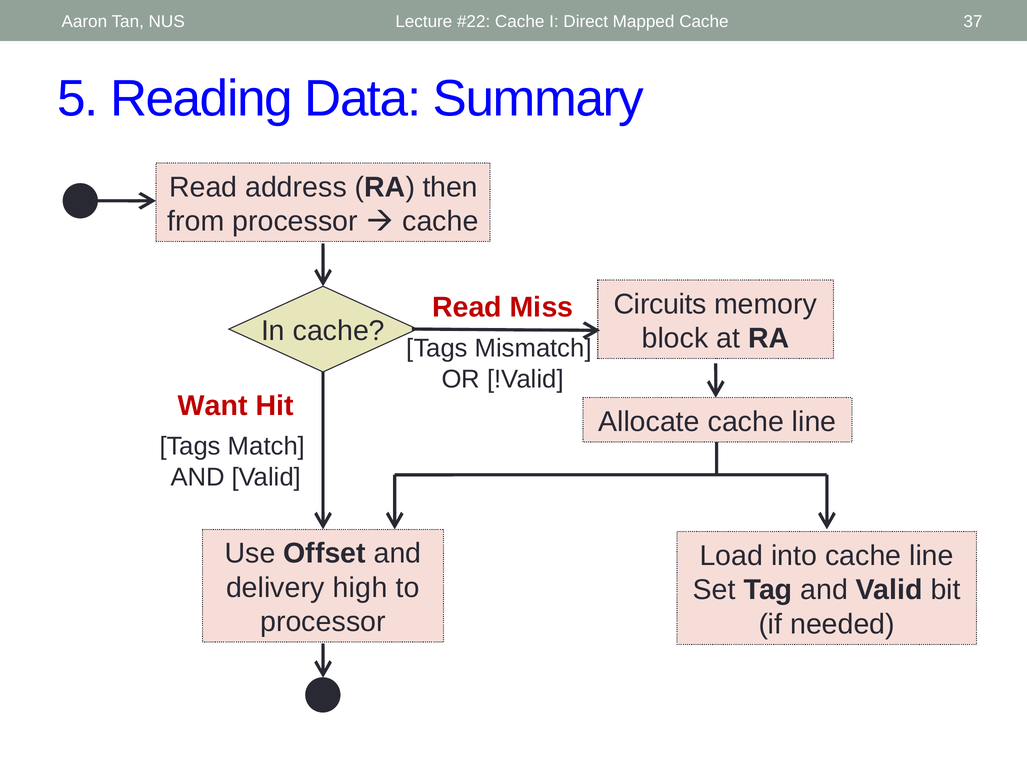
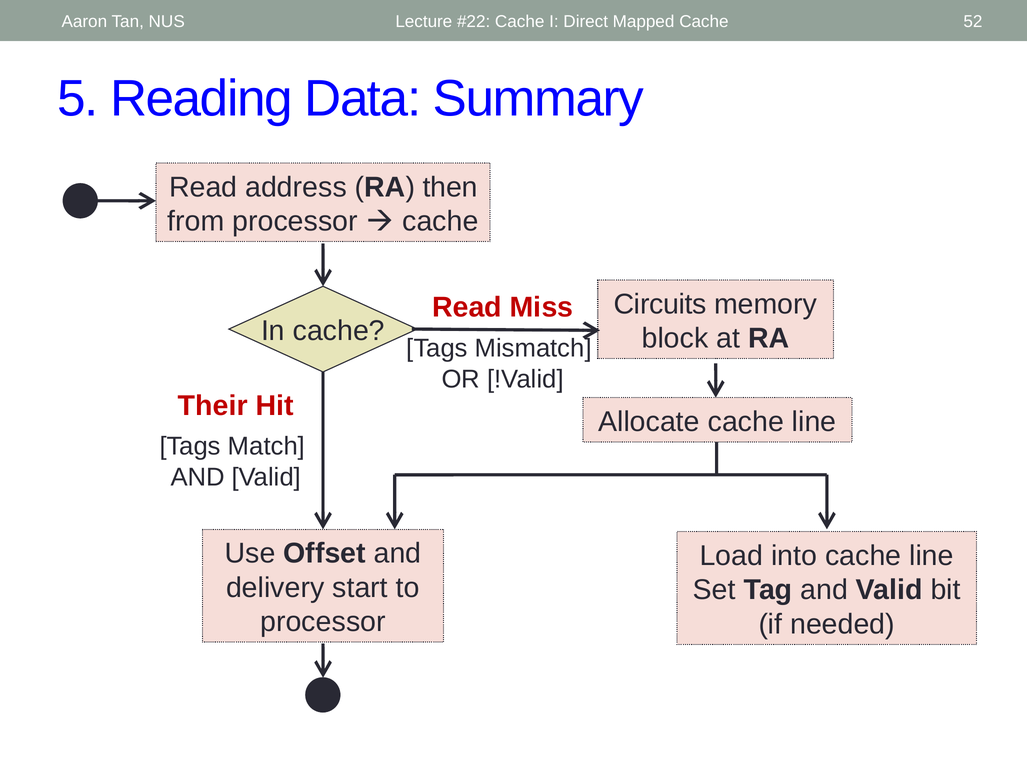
37: 37 -> 52
Want: Want -> Their
high: high -> start
